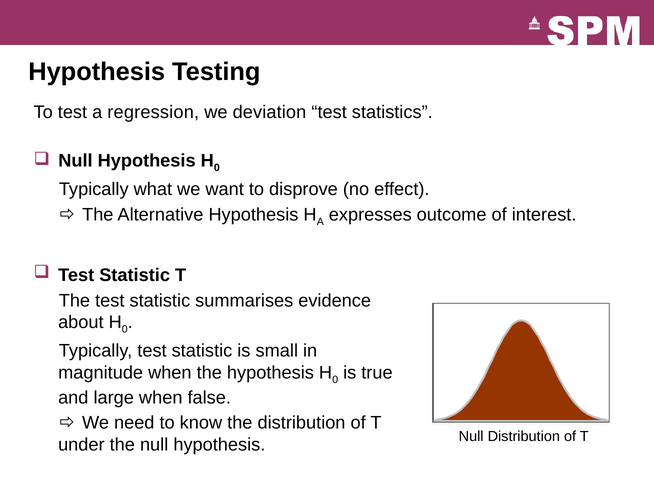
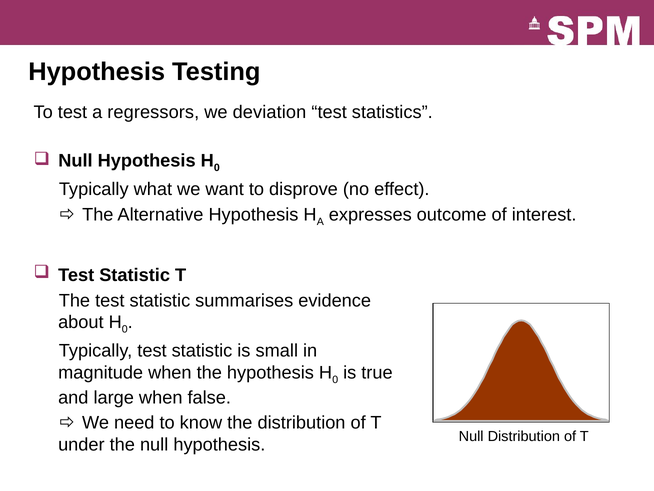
regression: regression -> regressors
